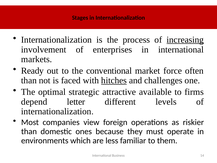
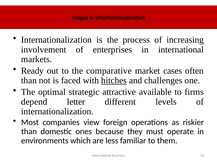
increasing underline: present -> none
conventional: conventional -> comparative
force: force -> cases
